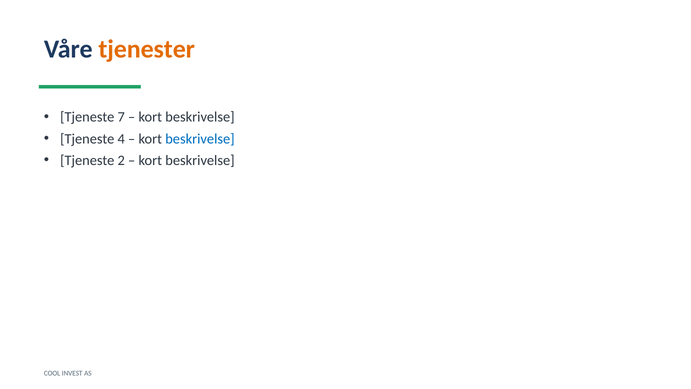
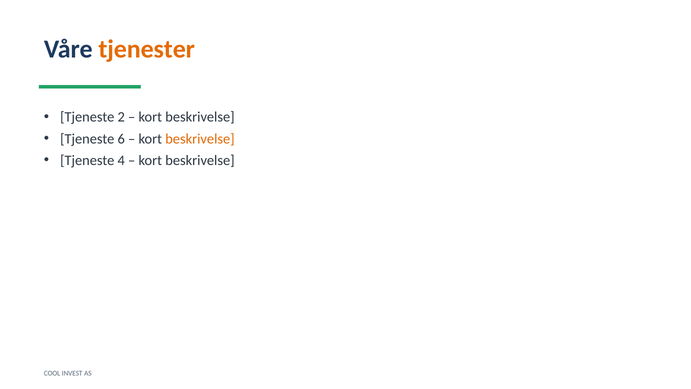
7: 7 -> 2
4: 4 -> 6
beskrivelse at (200, 139) colour: blue -> orange
2: 2 -> 4
